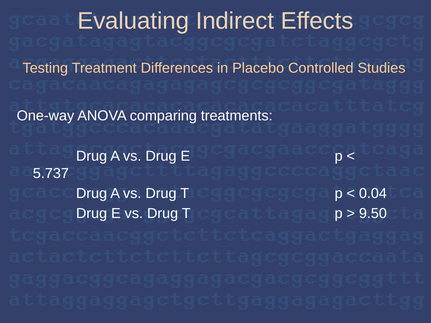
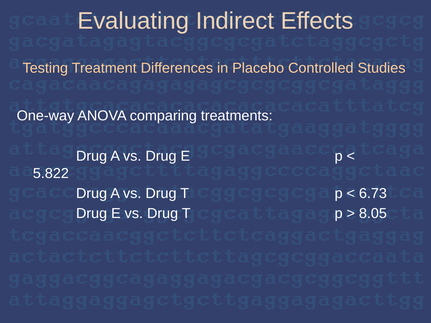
5.737: 5.737 -> 5.822
0.04: 0.04 -> 6.73
9.50: 9.50 -> 8.05
